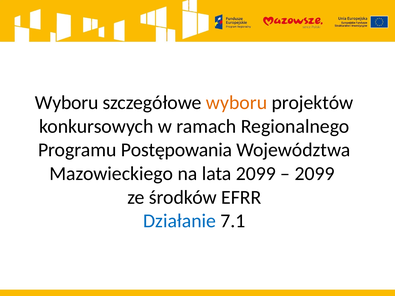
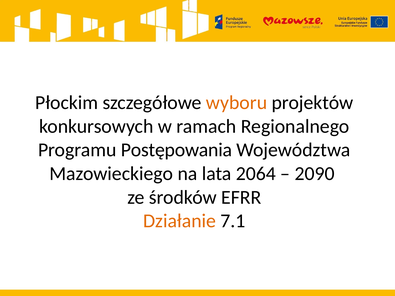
Wyboru at (67, 103): Wyboru -> Płockim
lata 2099: 2099 -> 2064
2099 at (315, 174): 2099 -> 2090
Działanie colour: blue -> orange
